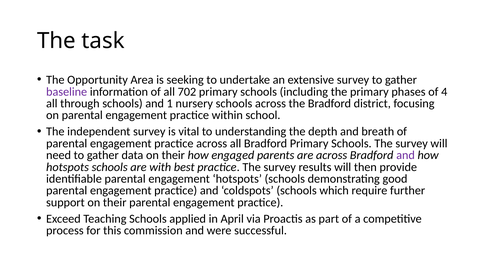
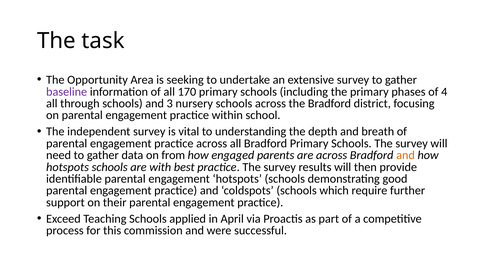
702: 702 -> 170
1: 1 -> 3
data on their: their -> from
and at (406, 155) colour: purple -> orange
